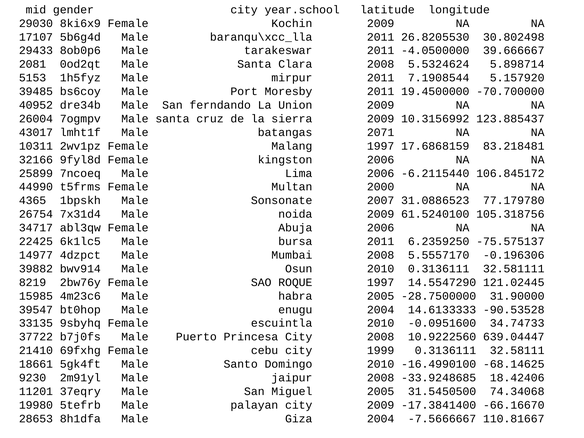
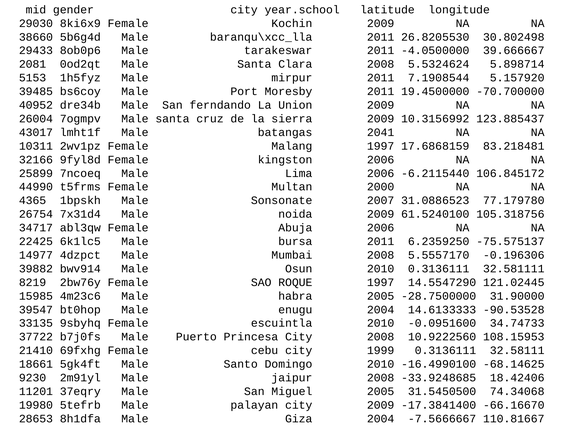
17107: 17107 -> 38660
2071: 2071 -> 2041
639.04447: 639.04447 -> 108.15953
